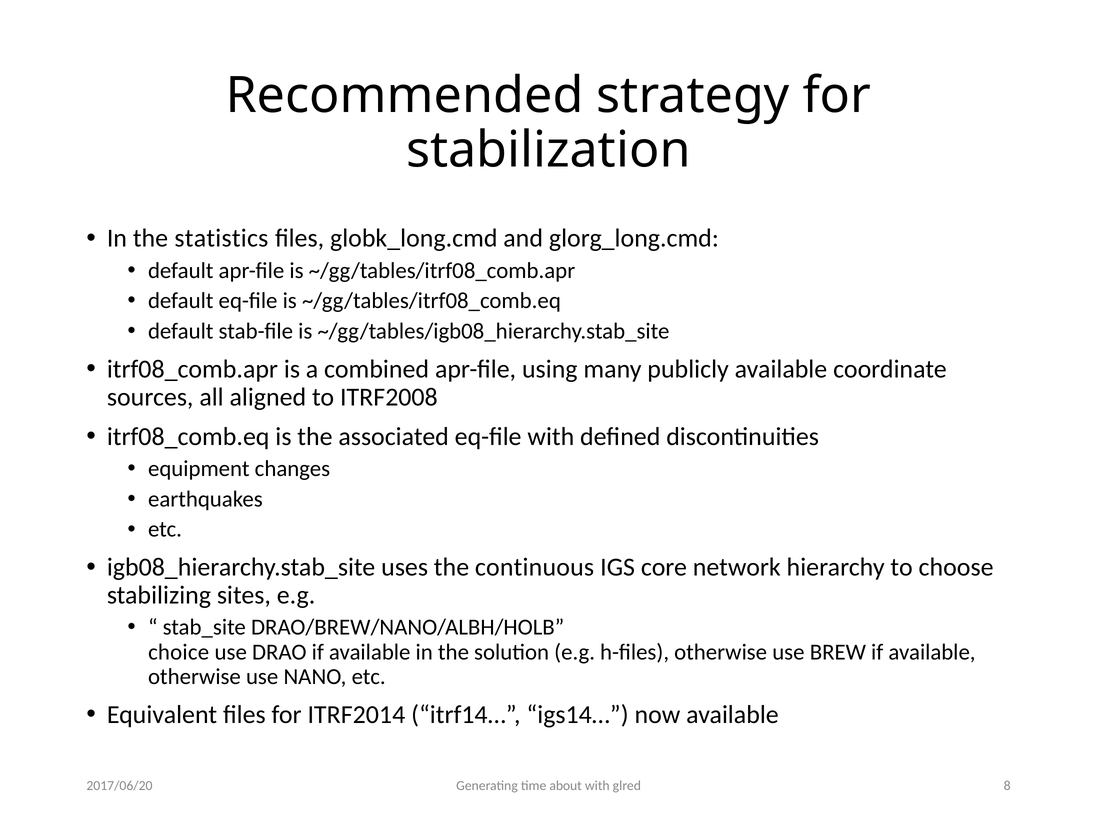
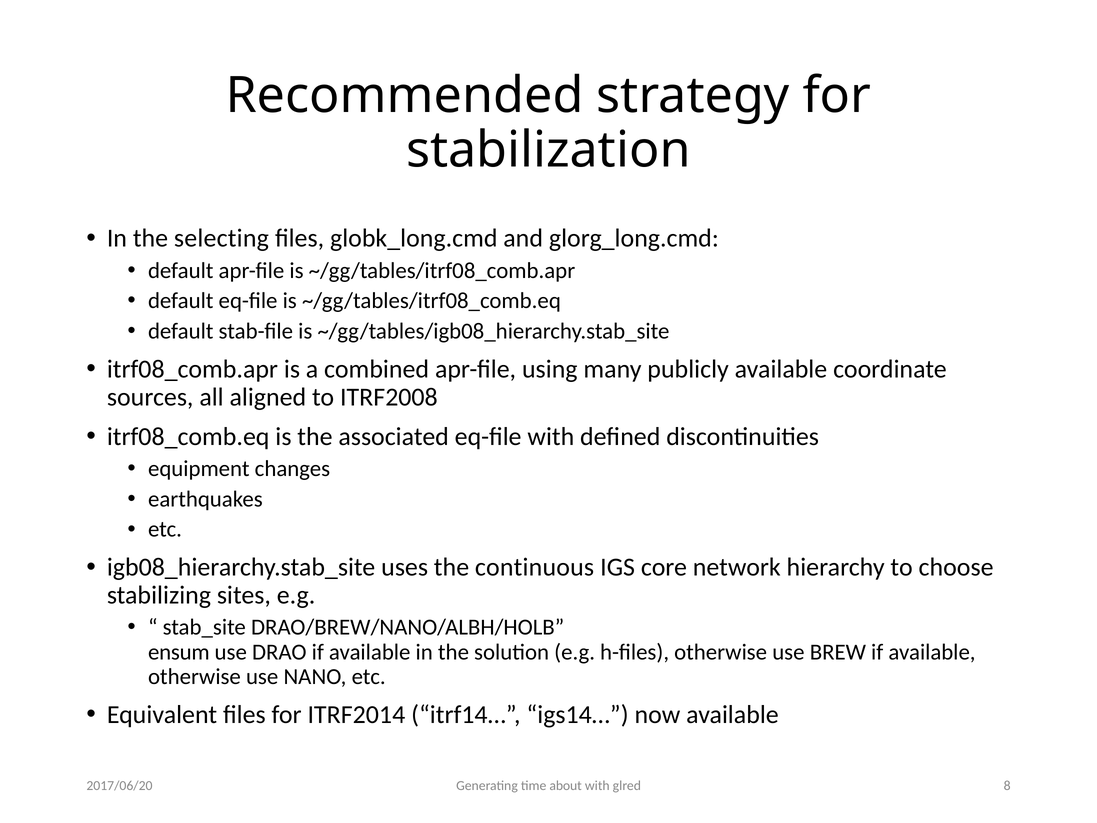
statistics: statistics -> selecting
choice: choice -> ensum
